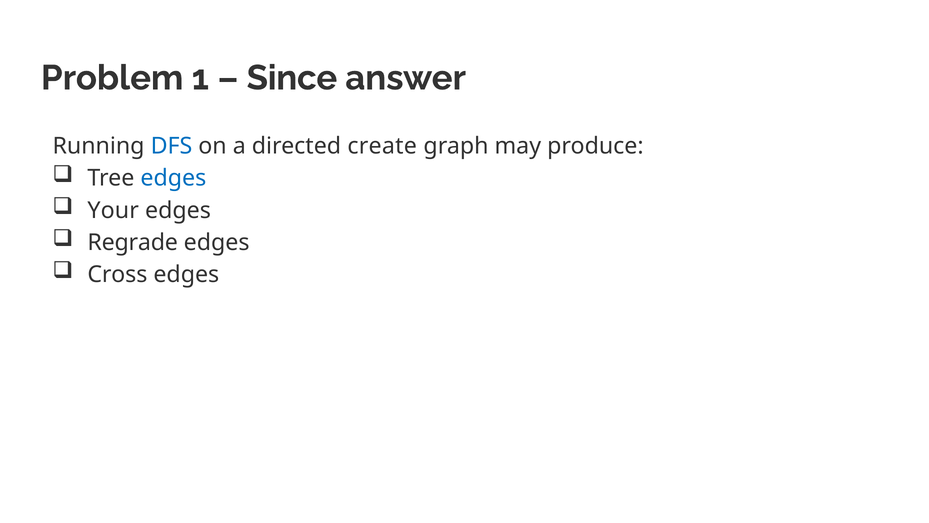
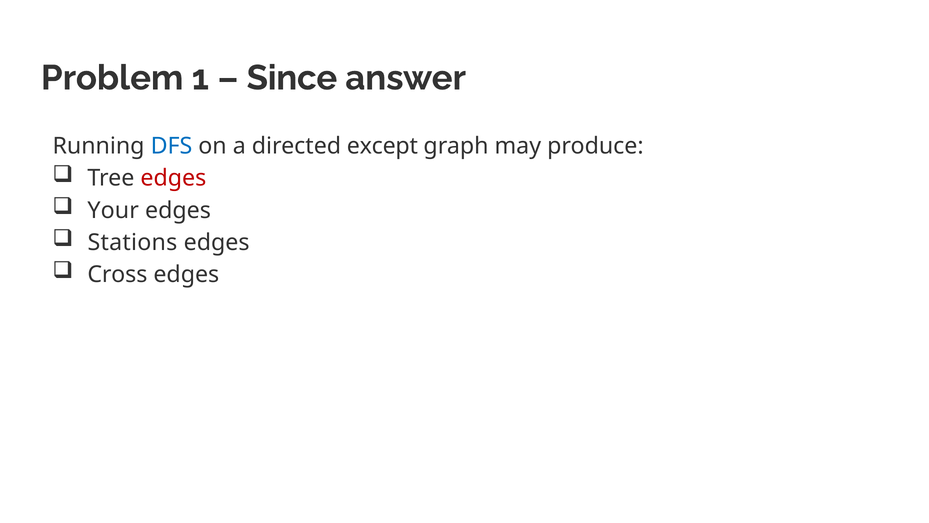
create: create -> except
edges at (173, 178) colour: blue -> red
Regrade: Regrade -> Stations
